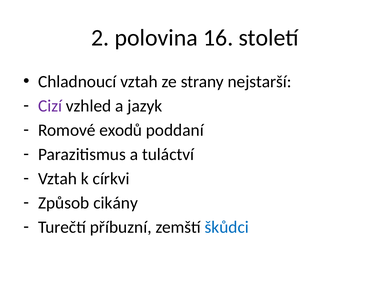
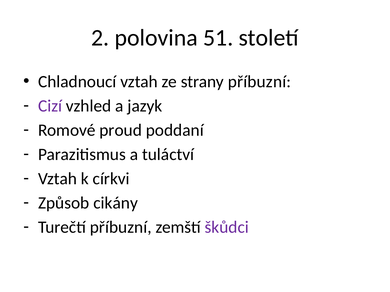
16: 16 -> 51
strany nejstarší: nejstarší -> příbuzní
exodů: exodů -> proud
škůdci colour: blue -> purple
